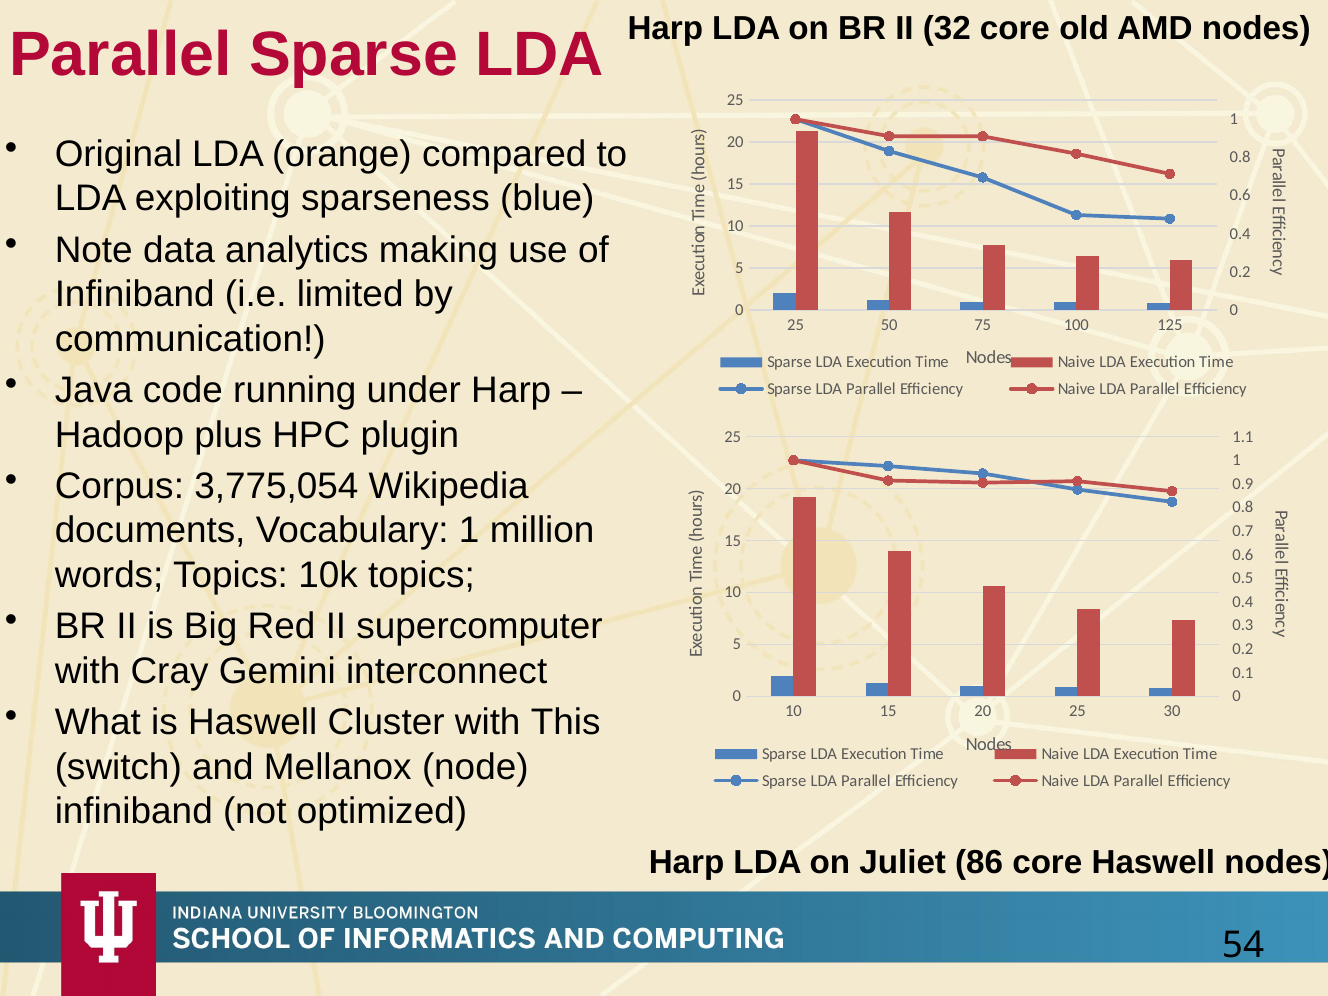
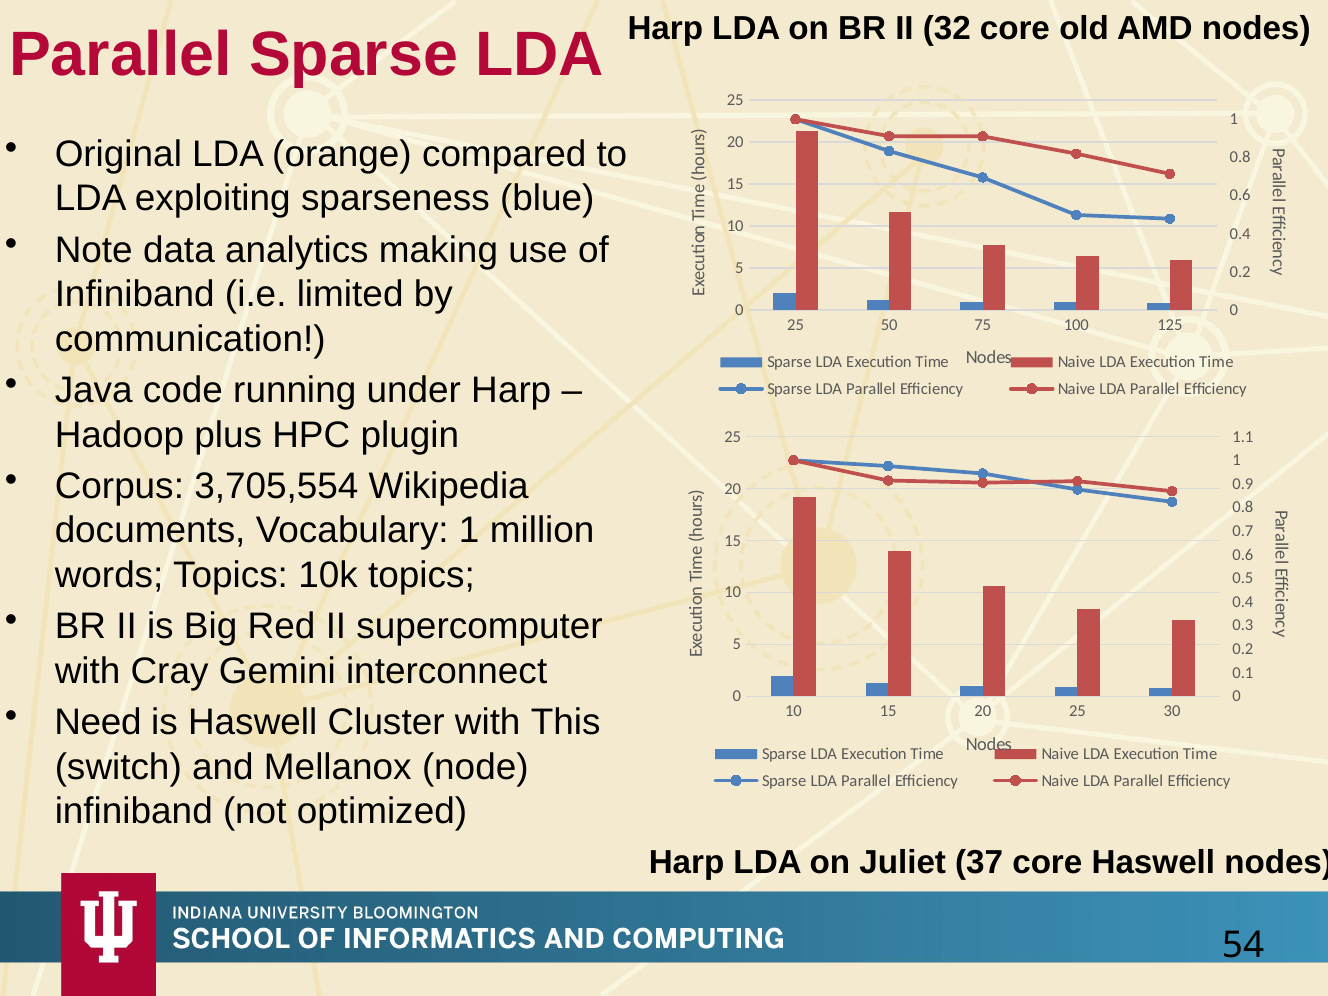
3,775,054: 3,775,054 -> 3,705,554
What: What -> Need
86: 86 -> 37
